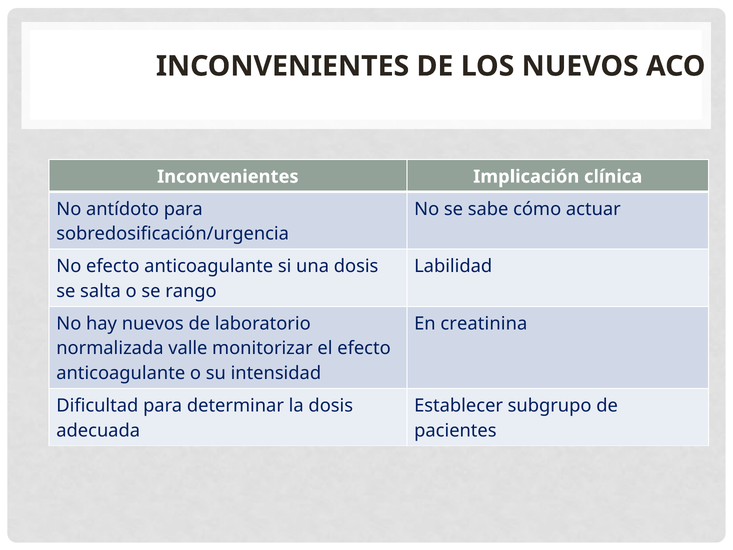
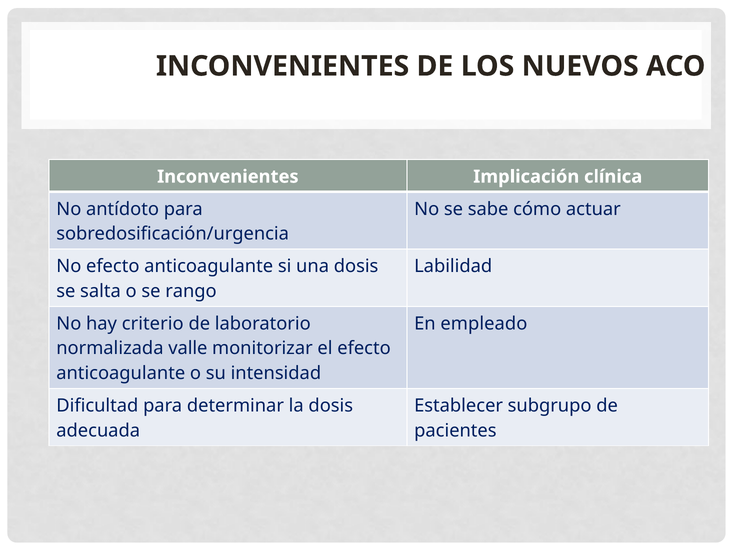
hay nuevos: nuevos -> criterio
creatinina: creatinina -> empleado
